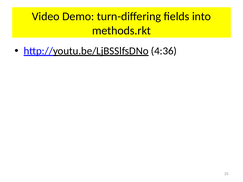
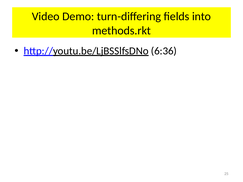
4:36: 4:36 -> 6:36
